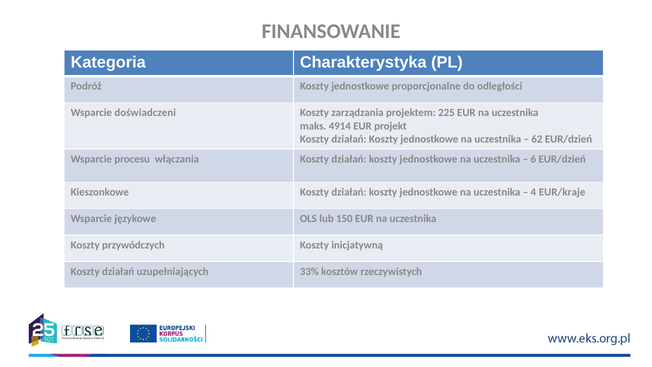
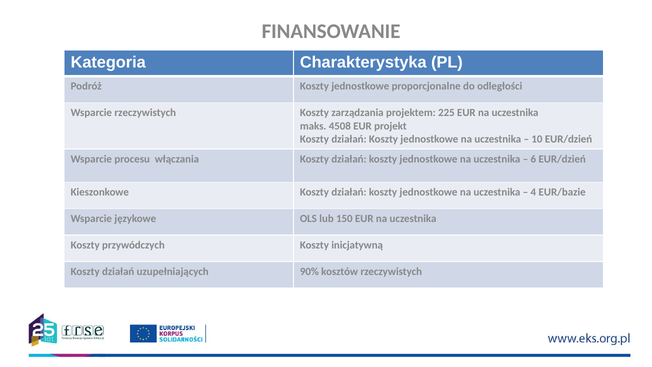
Wsparcie doświadczeni: doświadczeni -> rzeczywistych
4914: 4914 -> 4508
62: 62 -> 10
EUR/kraje: EUR/kraje -> EUR/bazie
33%: 33% -> 90%
